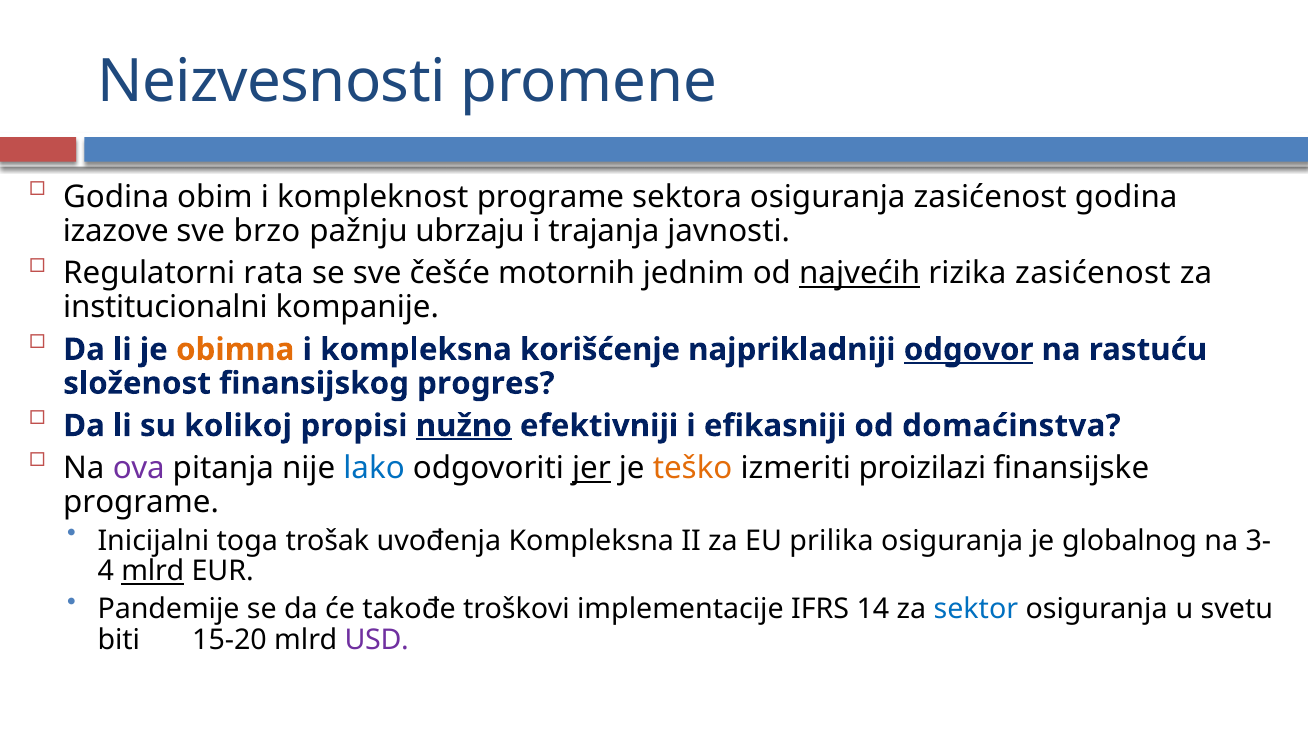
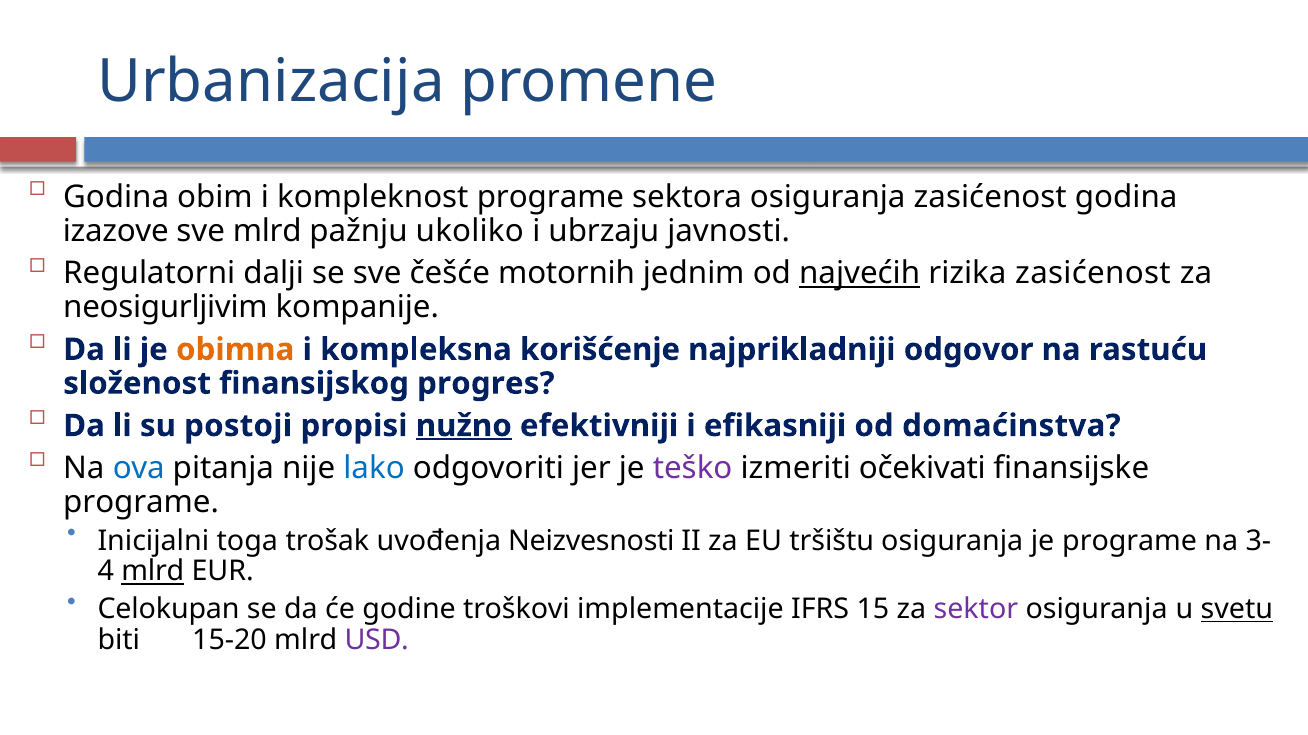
Neizvesnosti: Neizvesnosti -> Urbanizacija
sve brzo: brzo -> mlrd
ubrzaju: ubrzaju -> ukoliko
trajanja: trajanja -> ubrzaju
rata: rata -> dalji
institucionalni: institucionalni -> neosigurljivim
odgovor underline: present -> none
kolikoj: kolikoj -> postoji
ova colour: purple -> blue
jer underline: present -> none
teško colour: orange -> purple
proizilazi: proizilazi -> očekivati
uvođenja Kompleksna: Kompleksna -> Neizvesnosti
prilika: prilika -> tršištu
je globalnog: globalnog -> programe
Pandemije: Pandemije -> Celokupan
takođe: takođe -> godine
14: 14 -> 15
sektor colour: blue -> purple
svetu underline: none -> present
